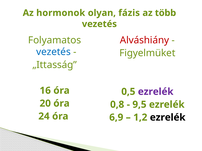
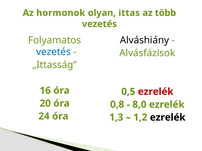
fázis: fázis -> ittas
Alváshiány colour: red -> black
Figyelmüket: Figyelmüket -> Alvásfázisok
ezrelék at (156, 92) colour: purple -> red
9,5: 9,5 -> 8,0
6,9: 6,9 -> 1,3
